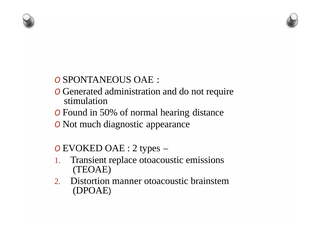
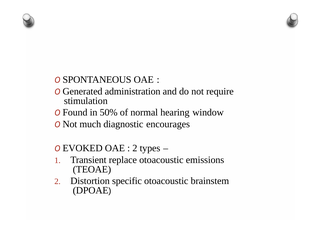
distance: distance -> window
appearance: appearance -> encourages
manner: manner -> specific
